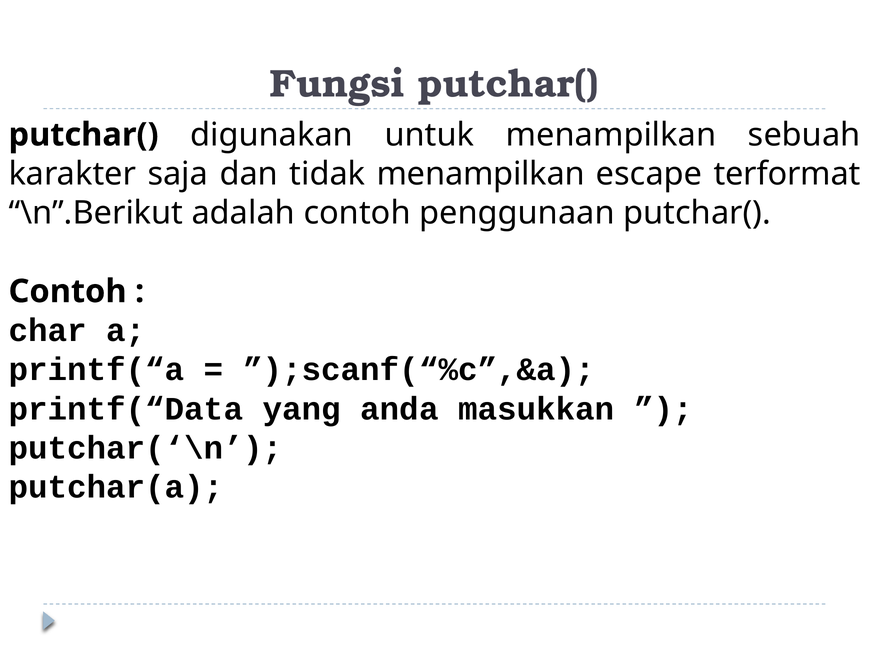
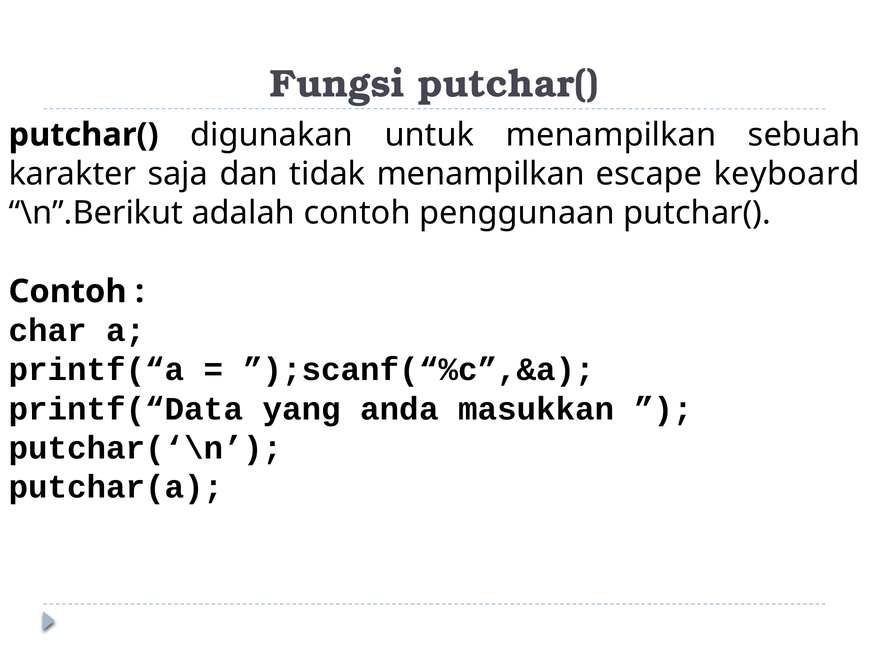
terformat: terformat -> keyboard
